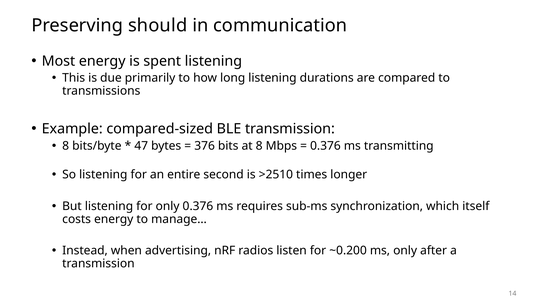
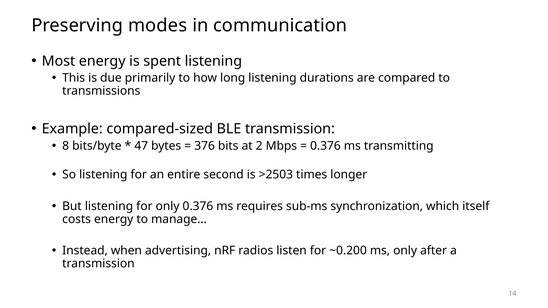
should: should -> modes
at 8: 8 -> 2
>2510: >2510 -> >2503
